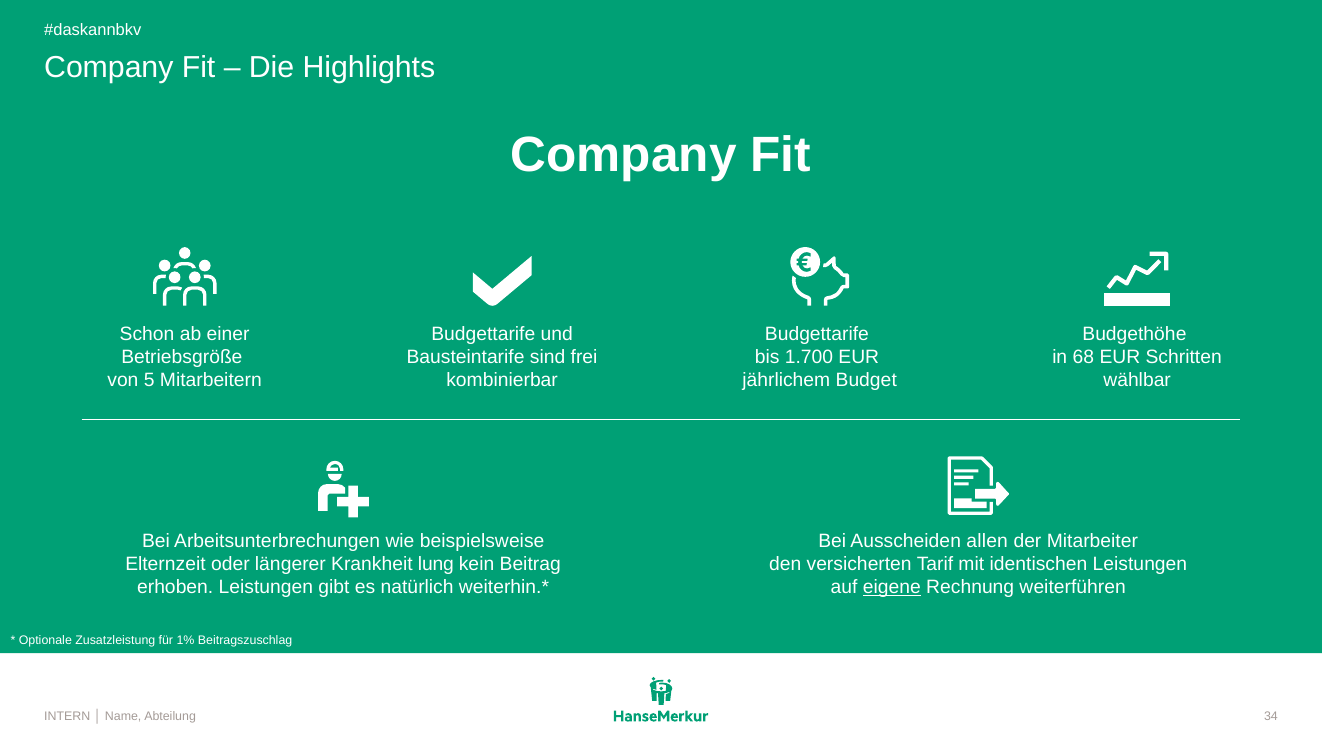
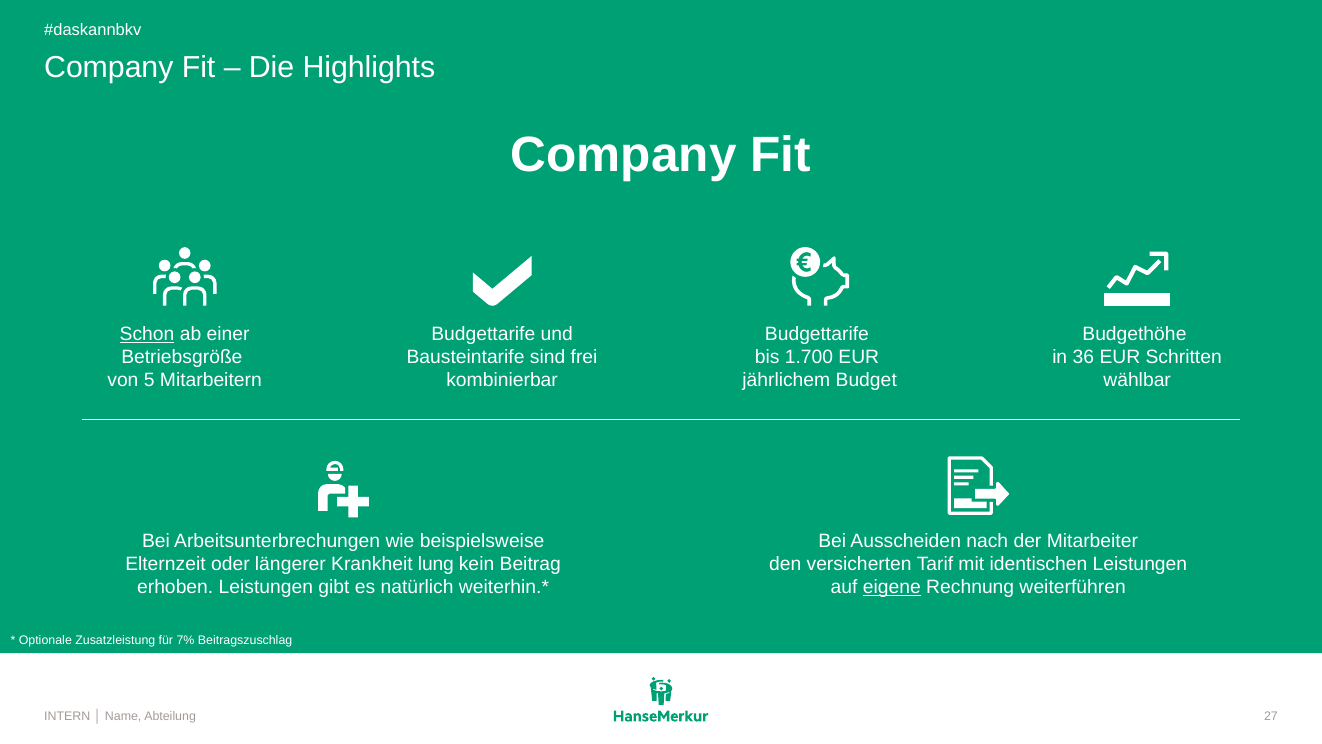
Schon underline: none -> present
68: 68 -> 36
allen: allen -> nach
1%: 1% -> 7%
34: 34 -> 27
